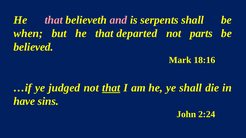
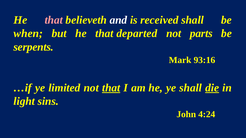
and colour: pink -> white
serpents: serpents -> received
believed: believed -> serpents
18:16: 18:16 -> 93:16
judged: judged -> limited
die underline: none -> present
have: have -> light
2:24: 2:24 -> 4:24
